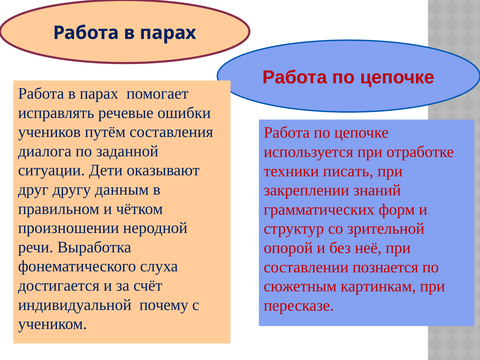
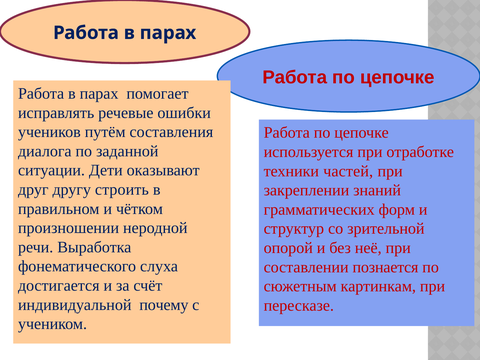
писать: писать -> частей
данным: данным -> строить
